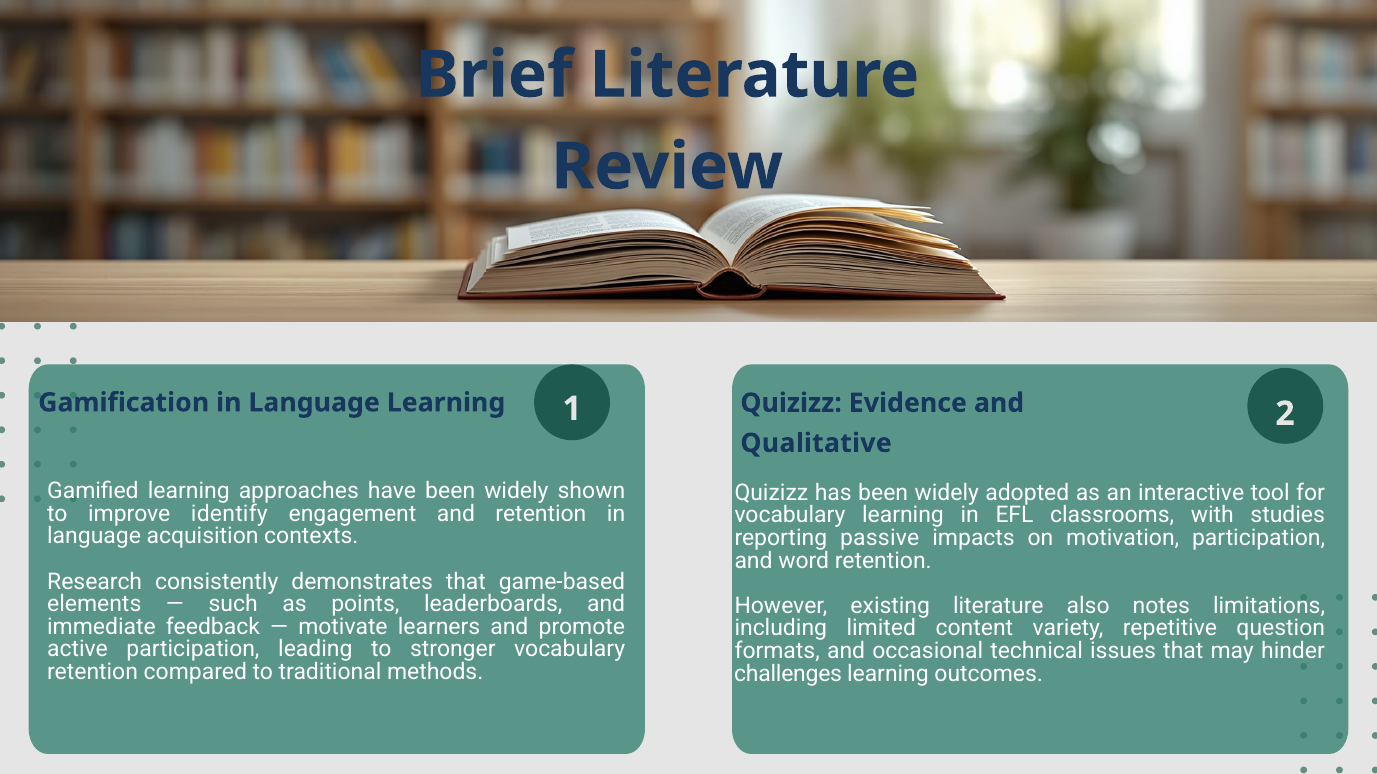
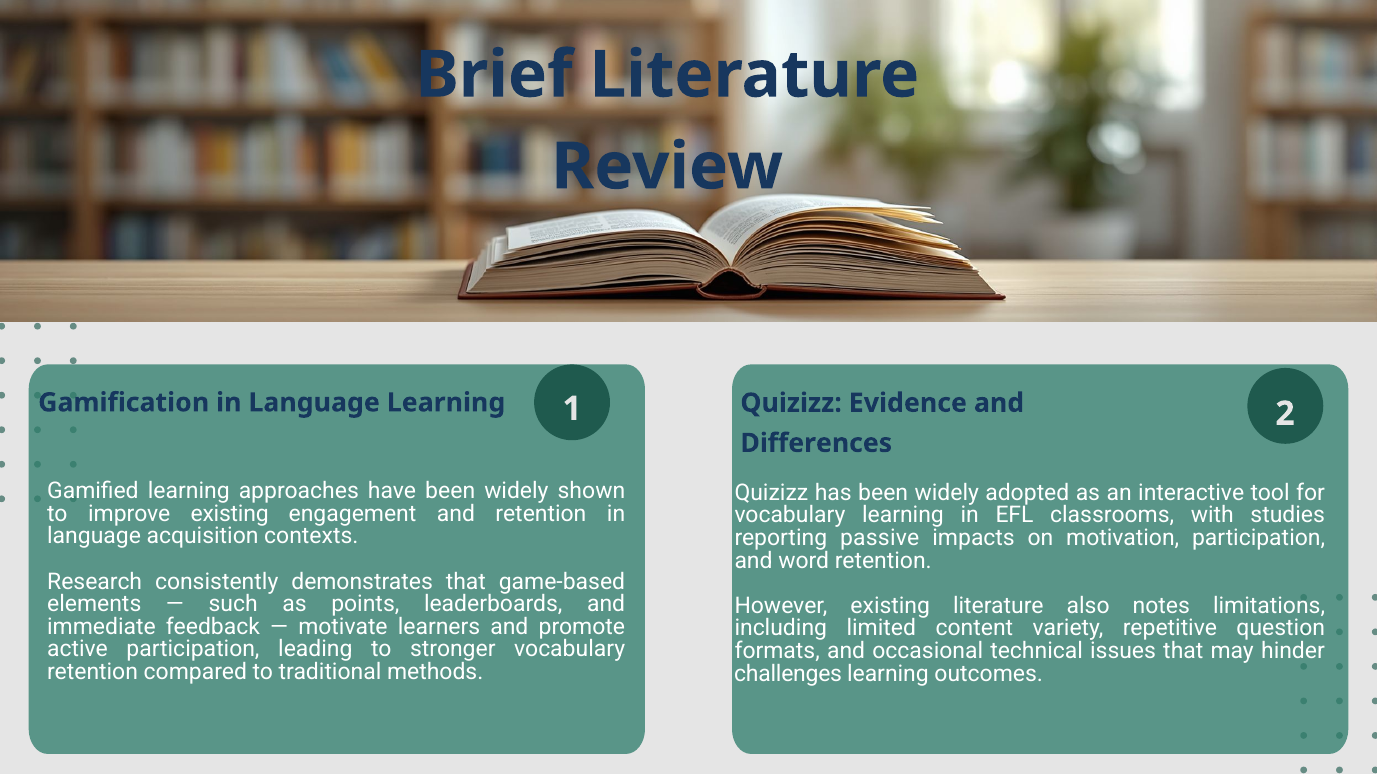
Qualitative: Qualitative -> Differences
improve identify: identify -> existing
